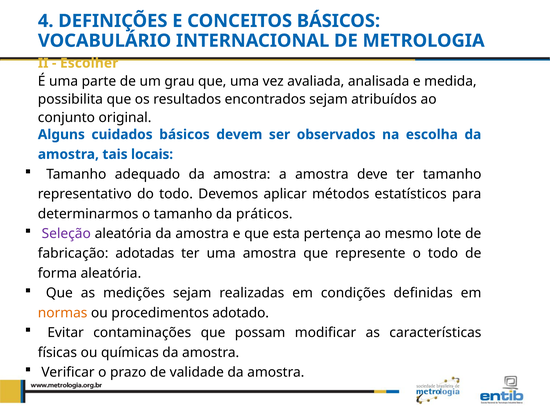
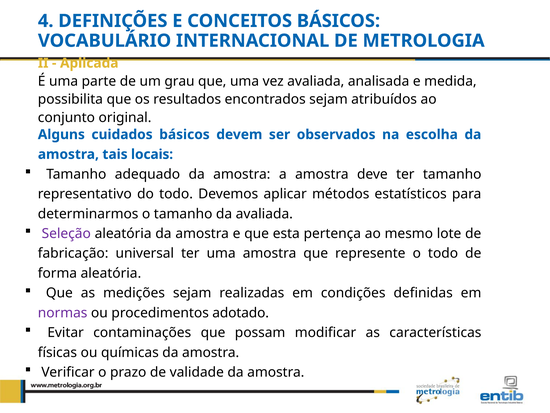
Escolher: Escolher -> Aplicada
da práticos: práticos -> avaliada
adotadas: adotadas -> universal
normas colour: orange -> purple
